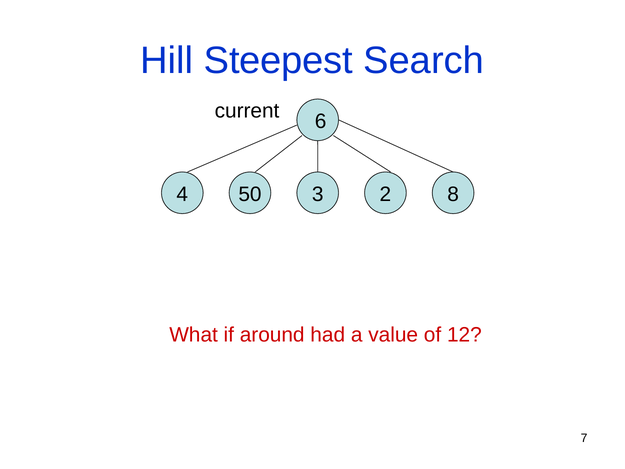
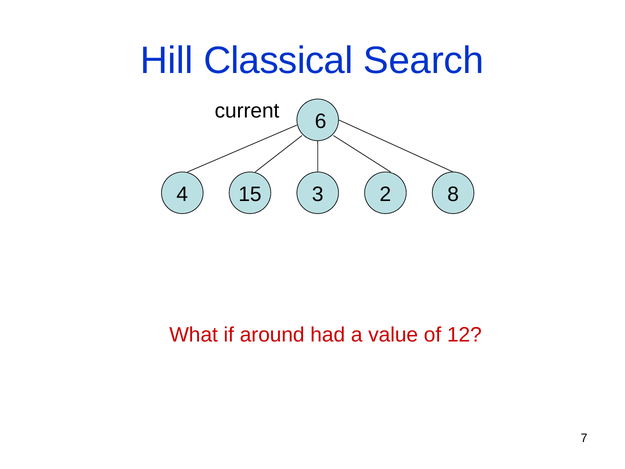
Steepest: Steepest -> Classical
50: 50 -> 15
